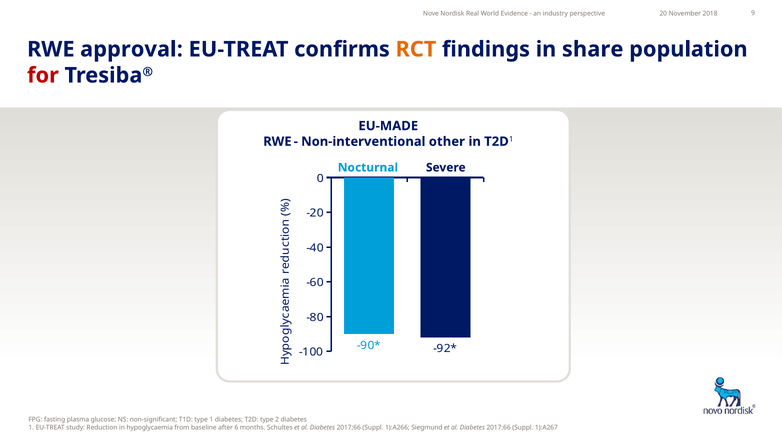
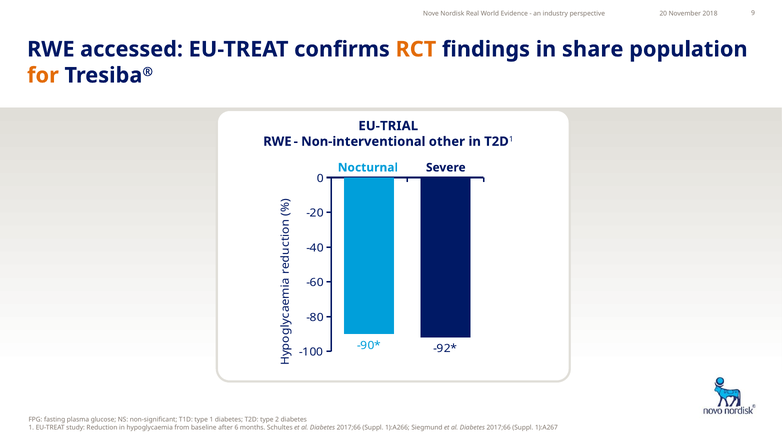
approval: approval -> accessed
for colour: red -> orange
EU-MADE: EU-MADE -> EU-TRIAL
